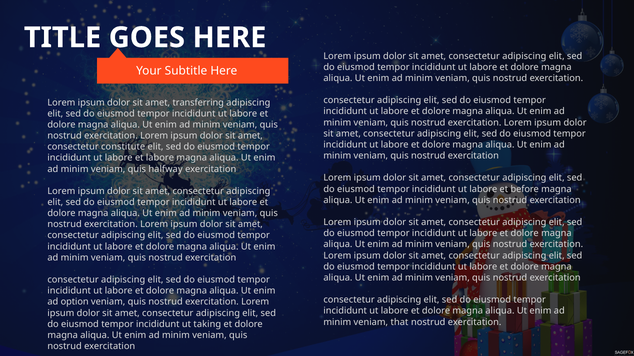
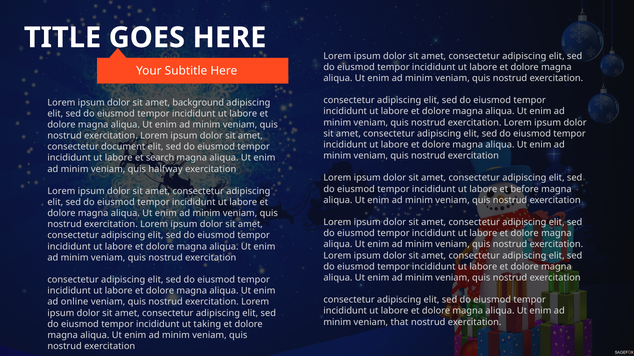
transferring: transferring -> background
constitute: constitute -> document
et labore: labore -> search
option: option -> online
